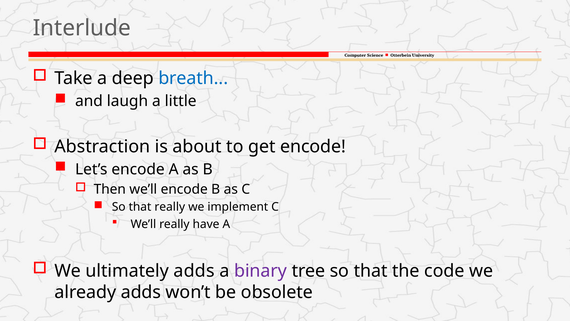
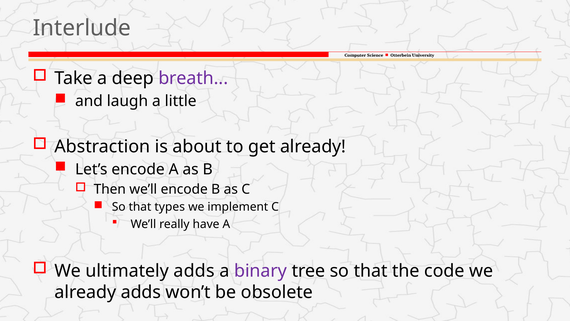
breath colour: blue -> purple
get encode: encode -> already
that really: really -> types
